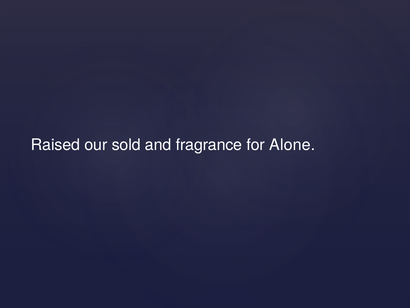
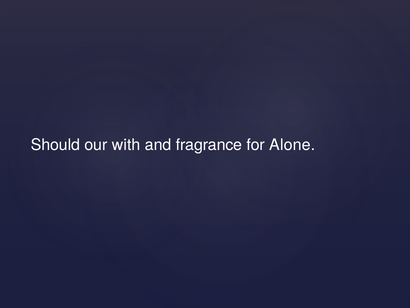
Raised: Raised -> Should
sold: sold -> with
